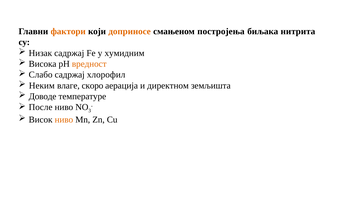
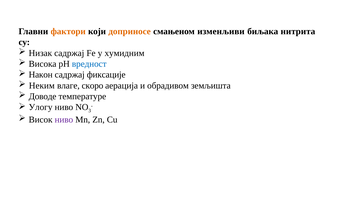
постројења: постројења -> изменљиви
вредност colour: orange -> blue
Слабо: Слабо -> Након
хлорофил: хлорофил -> фиксације
директном: директном -> обрадивом
После: После -> Улогу
ниво at (64, 120) colour: orange -> purple
